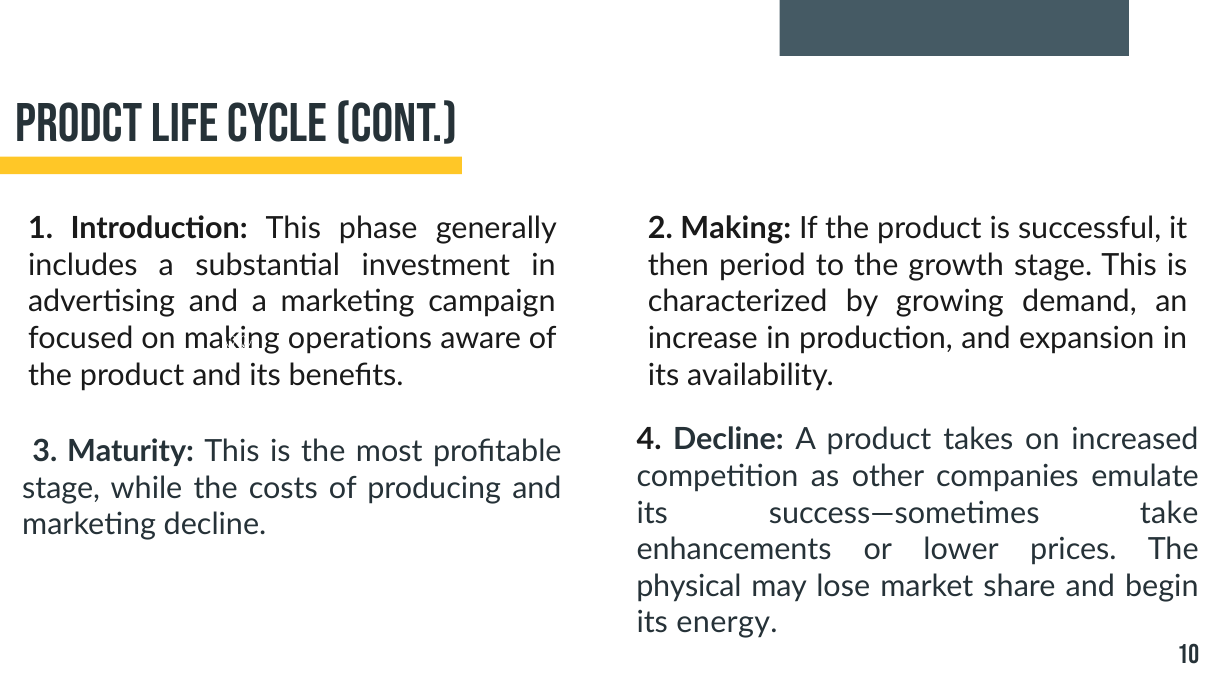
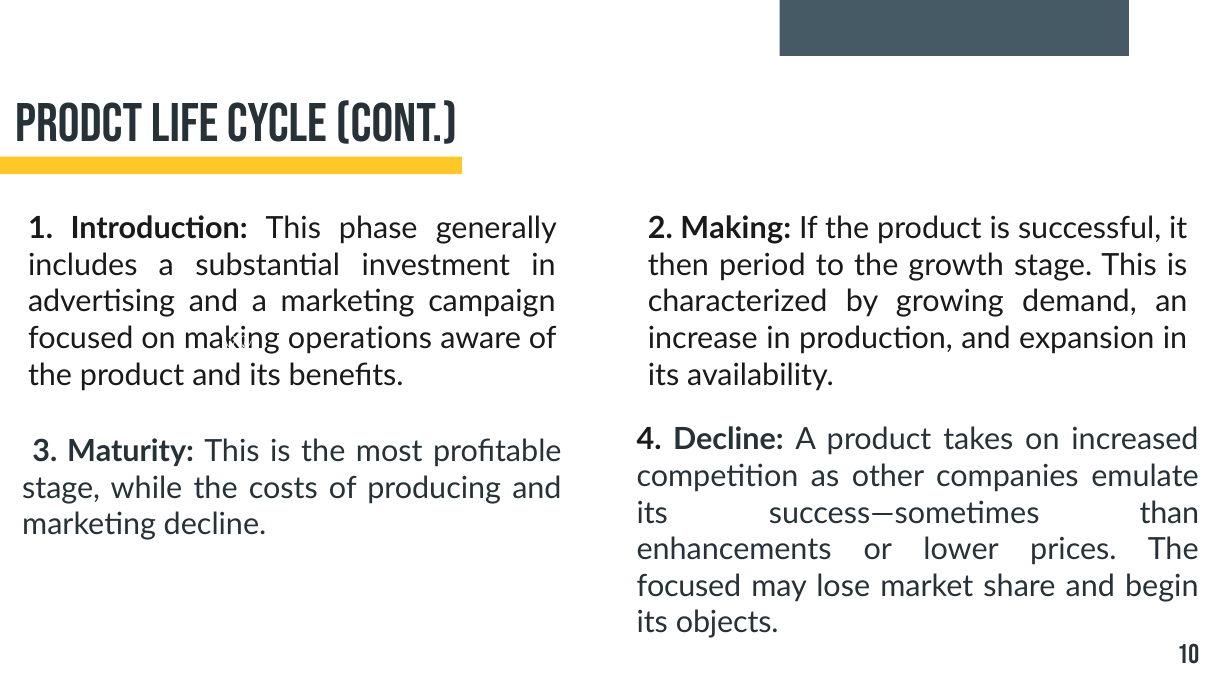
take: take -> than
physical at (689, 587): physical -> focused
energy: energy -> objects
